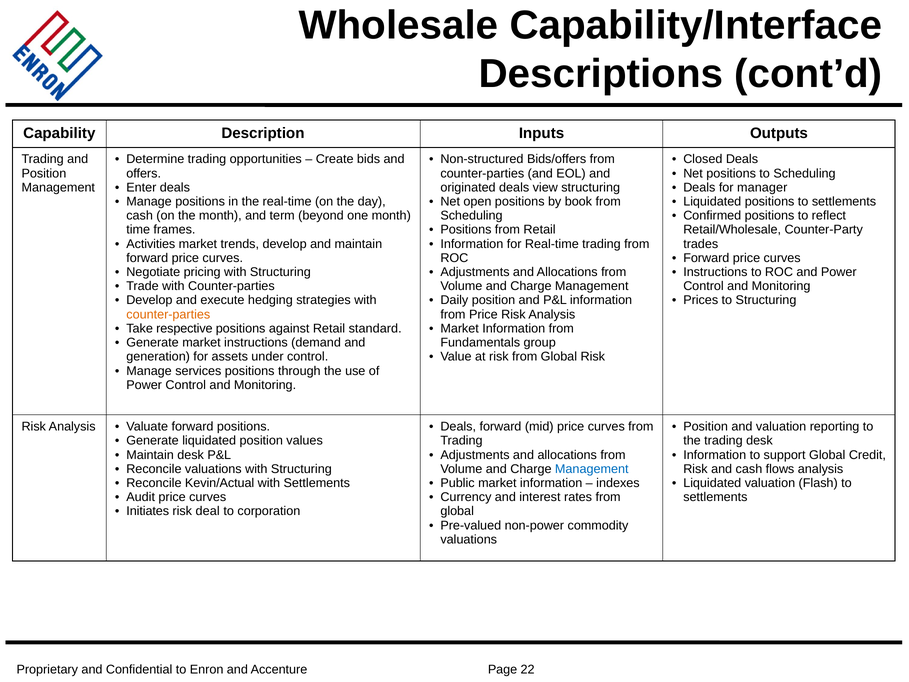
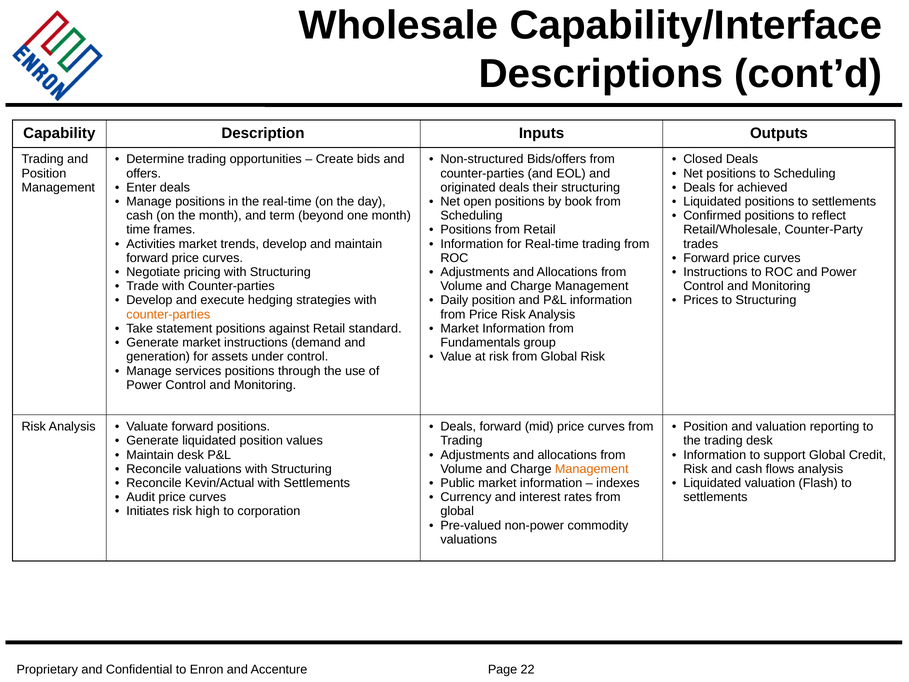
view: view -> their
manager: manager -> achieved
respective: respective -> statement
Management at (592, 469) colour: blue -> orange
deal: deal -> high
